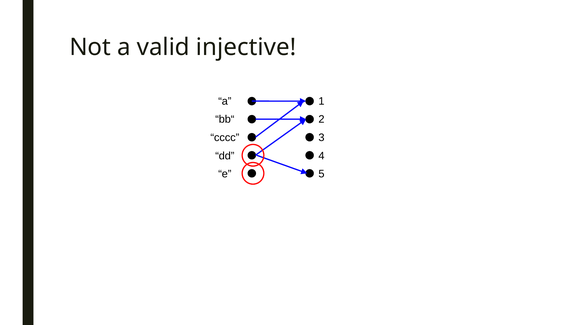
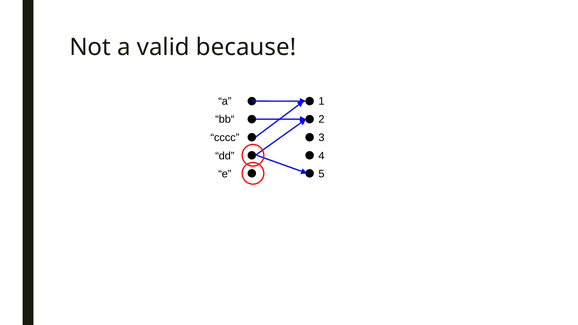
injective: injective -> because
